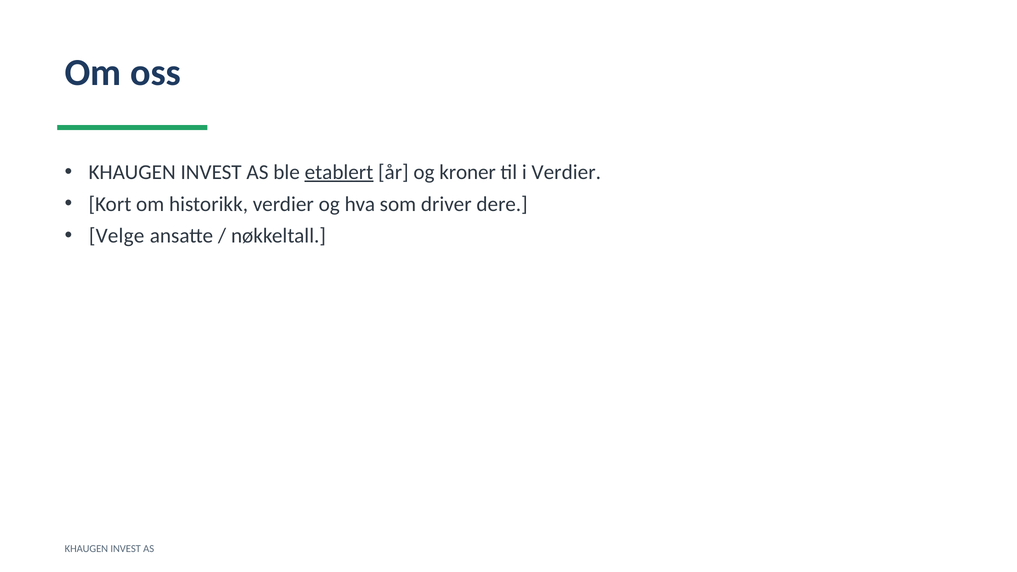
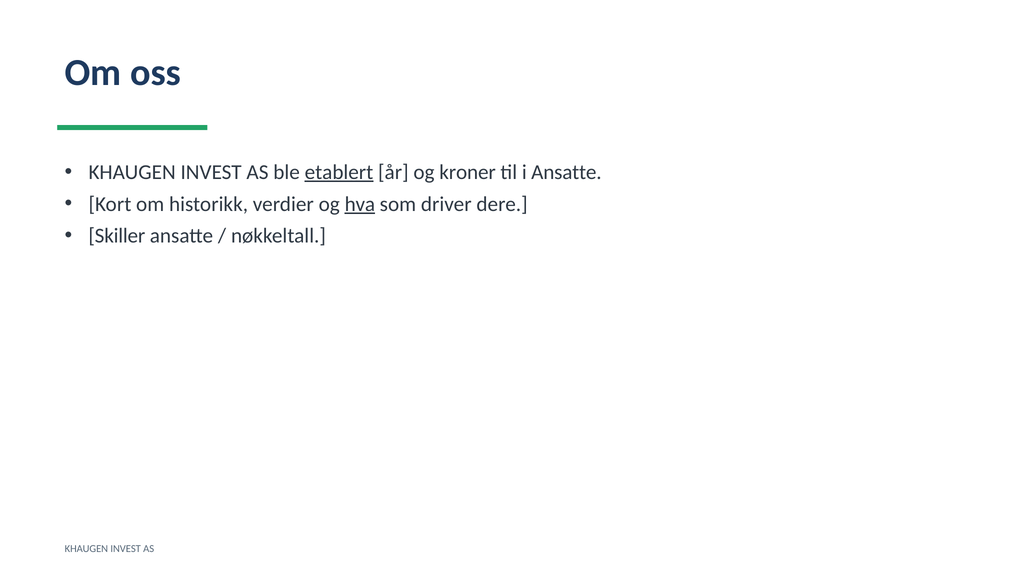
i Verdier: Verdier -> Ansatte
hva underline: none -> present
Velge: Velge -> Skiller
